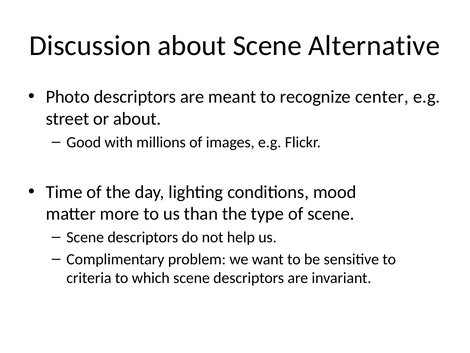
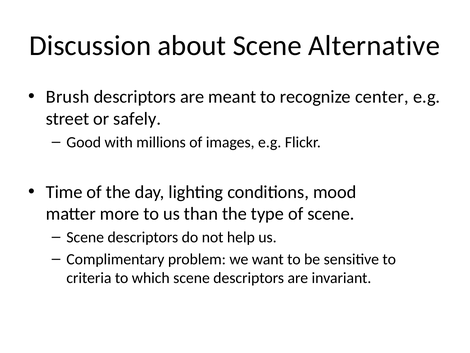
Photo: Photo -> Brush
or about: about -> safely
